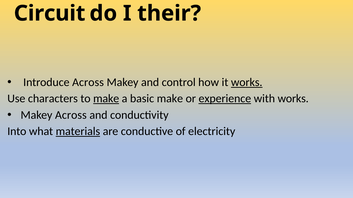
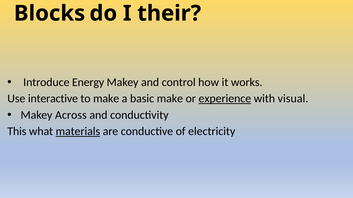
Circuit: Circuit -> Blocks
Introduce Across: Across -> Energy
works at (247, 82) underline: present -> none
characters: characters -> interactive
make at (106, 99) underline: present -> none
with works: works -> visual
Into: Into -> This
